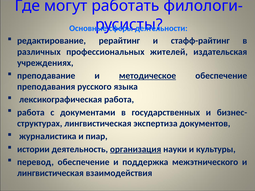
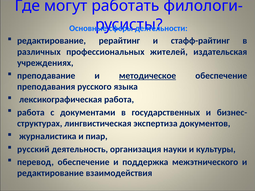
истории: истории -> русский
организация underline: present -> none
лингвистическая at (50, 173): лингвистическая -> редактирование
